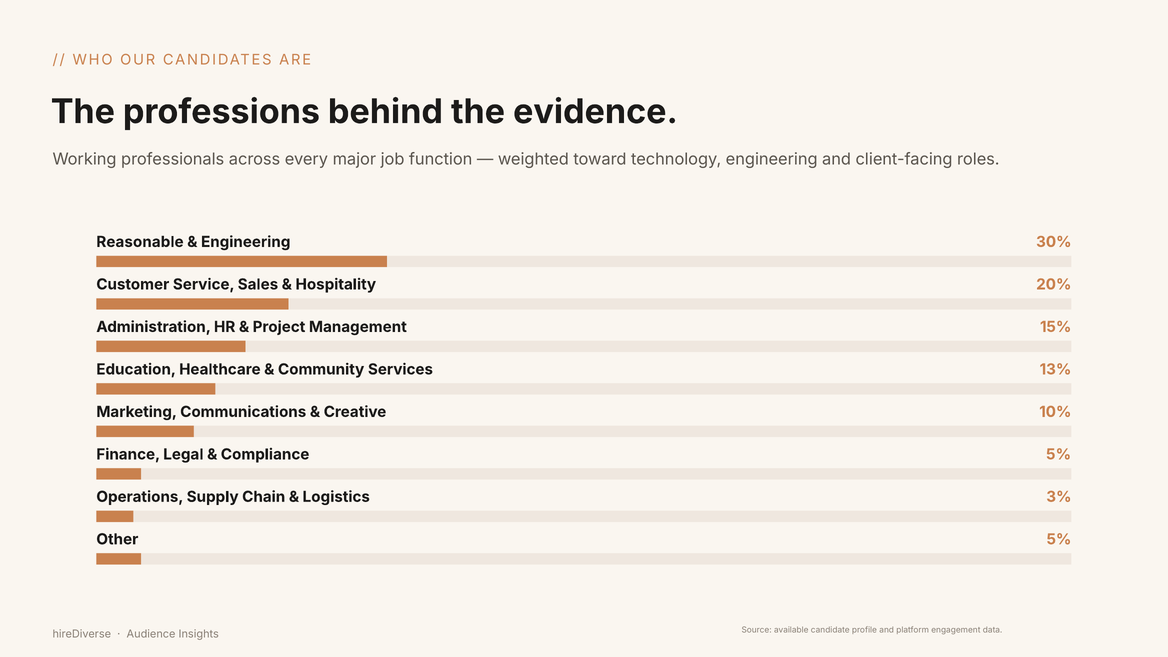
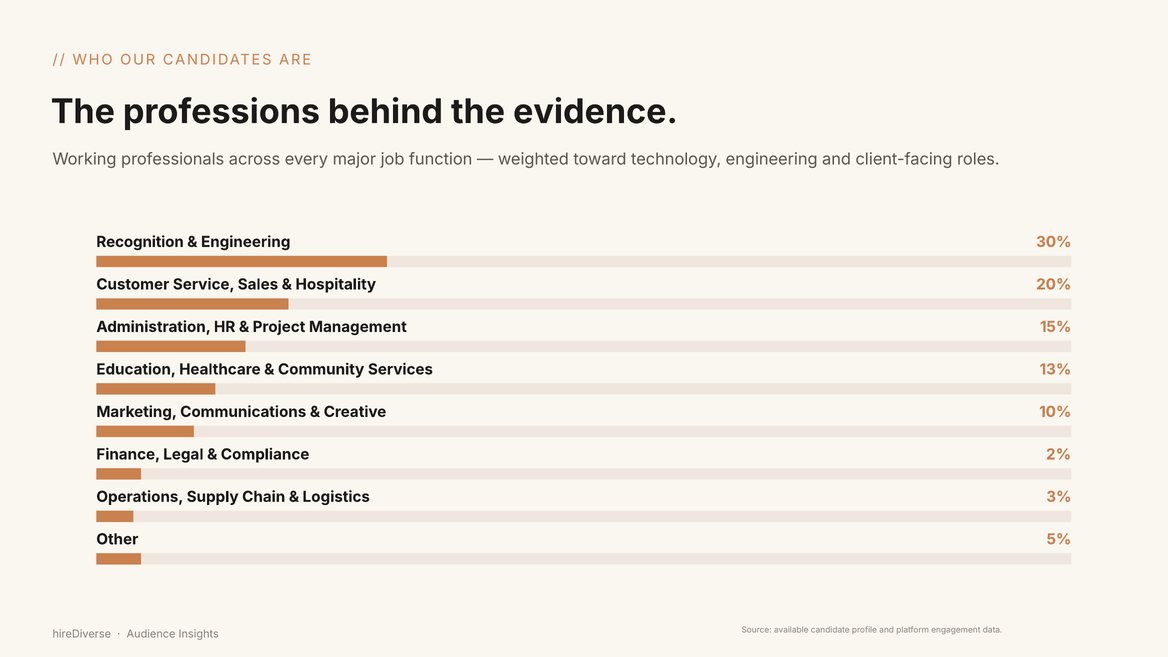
Reasonable: Reasonable -> Recognition
Compliance 5%: 5% -> 2%
